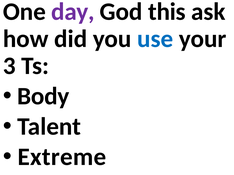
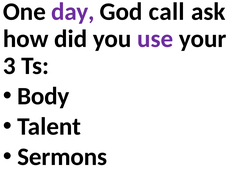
this: this -> call
use colour: blue -> purple
Extreme: Extreme -> Sermons
